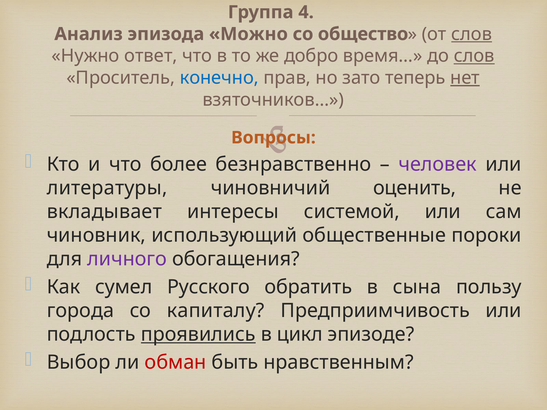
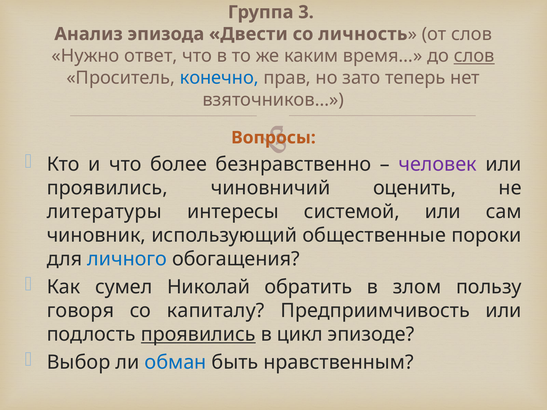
4: 4 -> 3
Можно: Можно -> Двести
общество: общество -> личность
слов at (472, 34) underline: present -> none
добро: добро -> каким
нет underline: present -> none
литературы at (107, 188): литературы -> проявились
вкладывает: вкладывает -> литературы
личного colour: purple -> blue
Русского: Русского -> Николай
сына: сына -> злом
города: города -> говоря
обман colour: red -> blue
